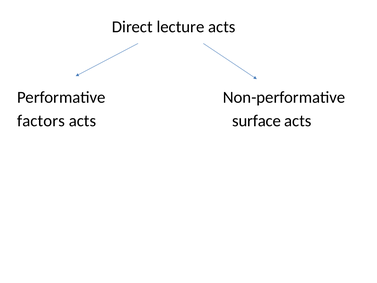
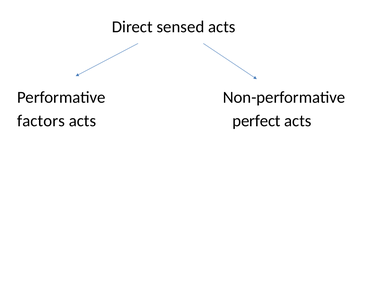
lecture: lecture -> sensed
surface: surface -> perfect
